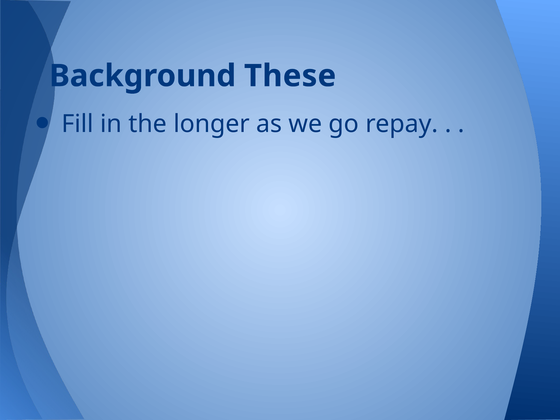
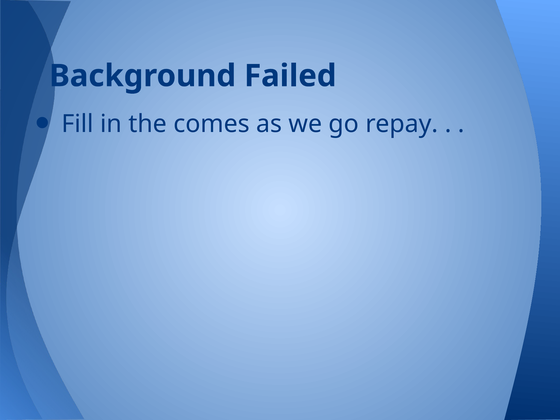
These: These -> Failed
longer: longer -> comes
